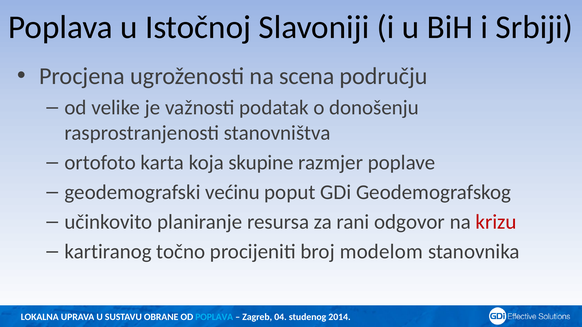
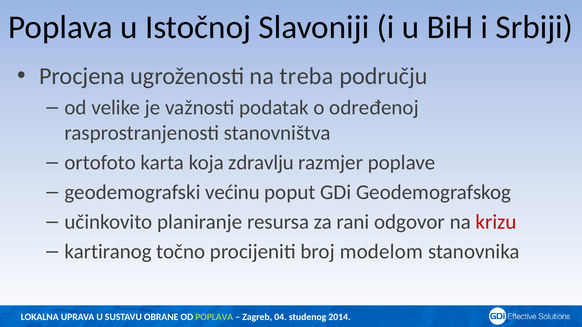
scena: scena -> treba
donošenju: donošenju -> određenoj
skupine: skupine -> zdravlju
POPLAVA at (214, 317) colour: light blue -> light green
